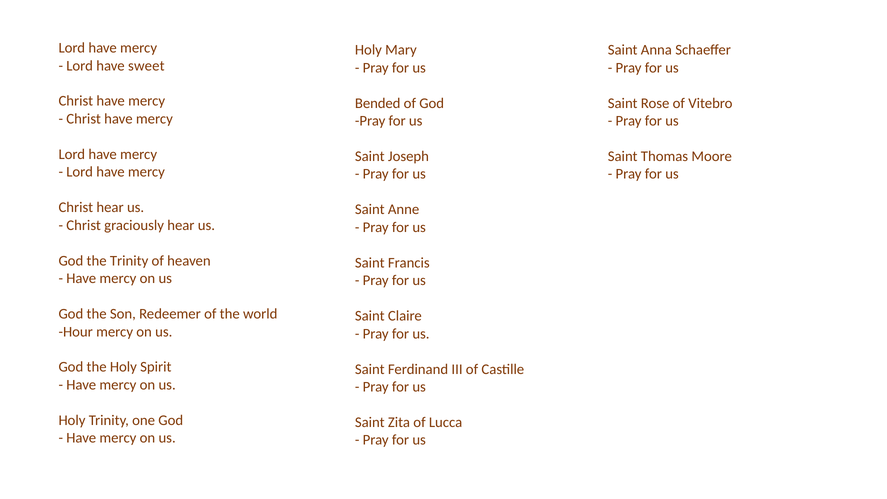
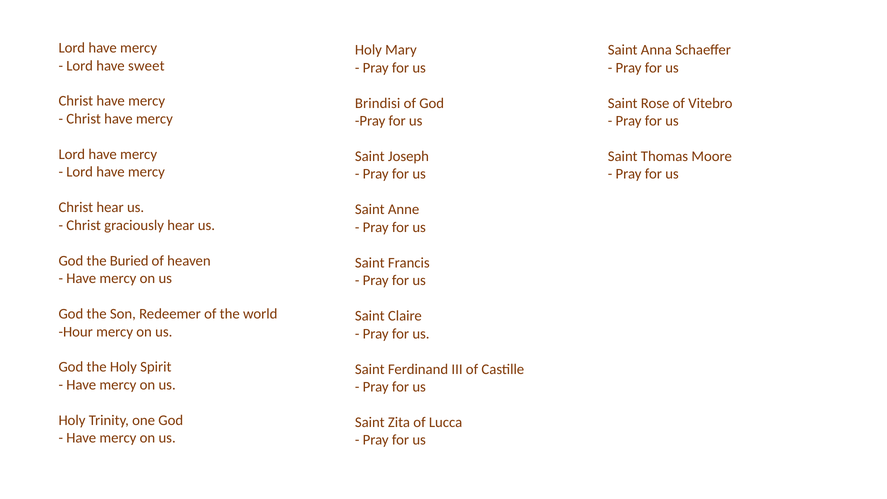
Bended: Bended -> Brindisi
the Trinity: Trinity -> Buried
